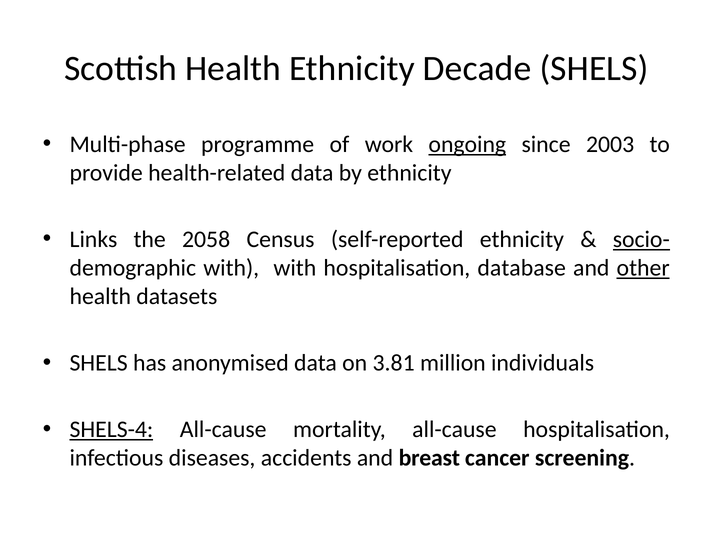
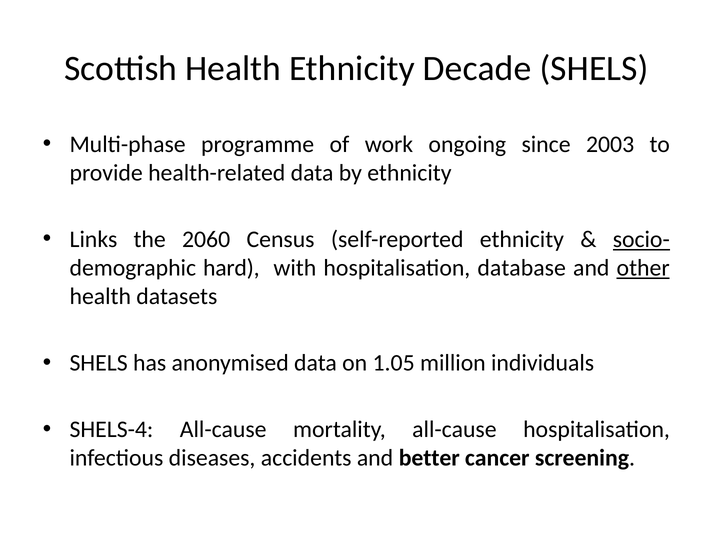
ongoing underline: present -> none
2058: 2058 -> 2060
demographic with: with -> hard
3.81: 3.81 -> 1.05
SHELS-4 underline: present -> none
breast: breast -> better
